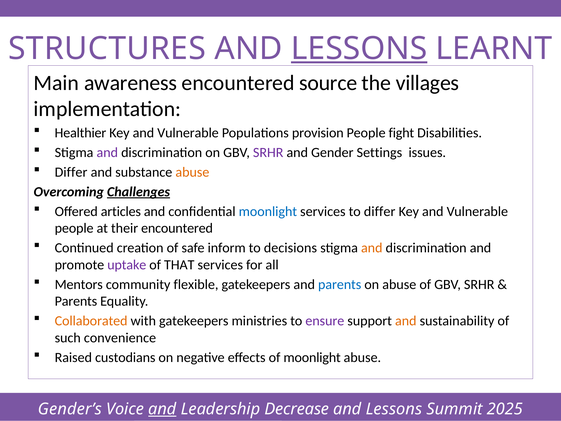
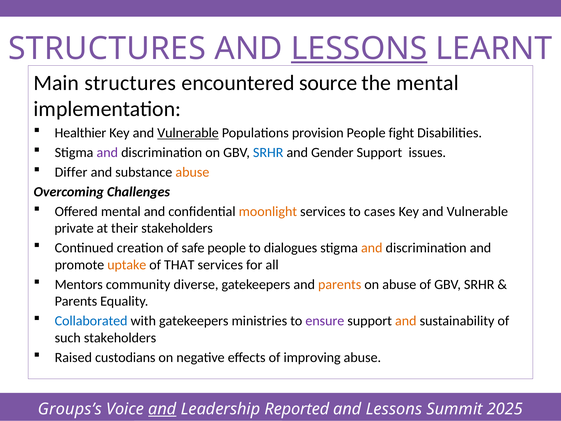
Main awareness: awareness -> structures
the villages: villages -> mental
Vulnerable at (188, 133) underline: none -> present
SRHR at (268, 152) colour: purple -> blue
Gender Settings: Settings -> Support
Challenges underline: present -> none
Offered articles: articles -> mental
moonlight at (268, 211) colour: blue -> orange
to differ: differ -> cases
people at (74, 228): people -> private
their encountered: encountered -> stakeholders
safe inform: inform -> people
decisions: decisions -> dialogues
uptake colour: purple -> orange
flexible: flexible -> diverse
parents at (340, 284) colour: blue -> orange
Collaborated colour: orange -> blue
such convenience: convenience -> stakeholders
of moonlight: moonlight -> improving
Gender’s: Gender’s -> Groups’s
Decrease: Decrease -> Reported
